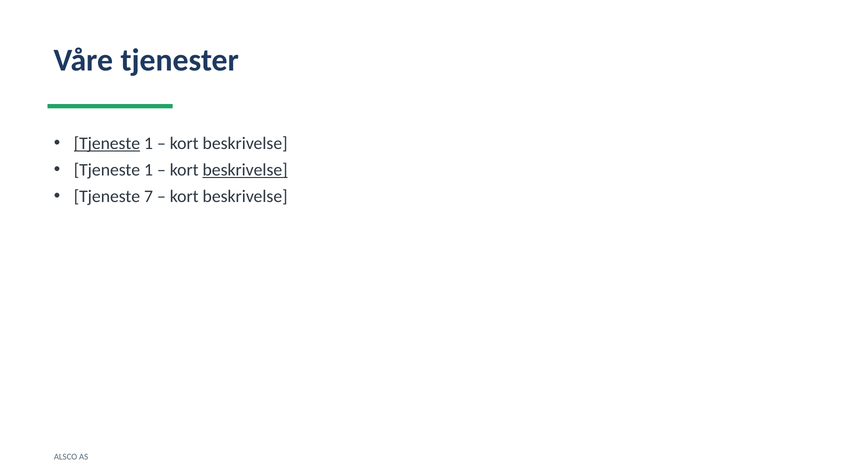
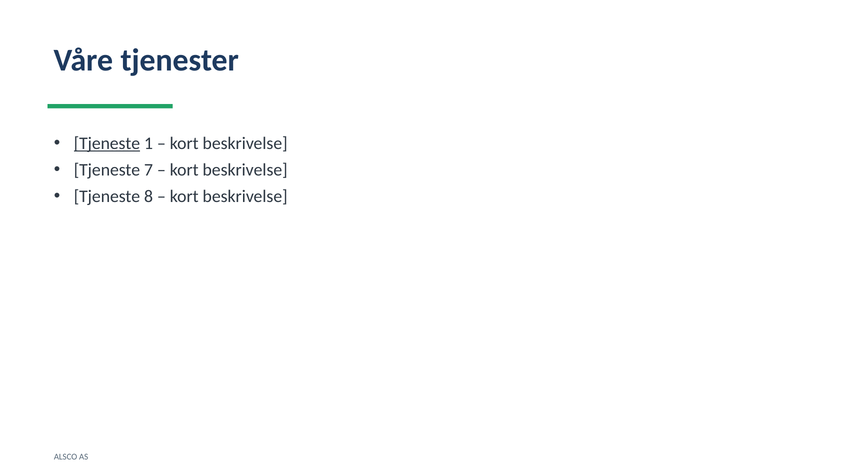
1 at (148, 170): 1 -> 7
beskrivelse at (245, 170) underline: present -> none
7: 7 -> 8
